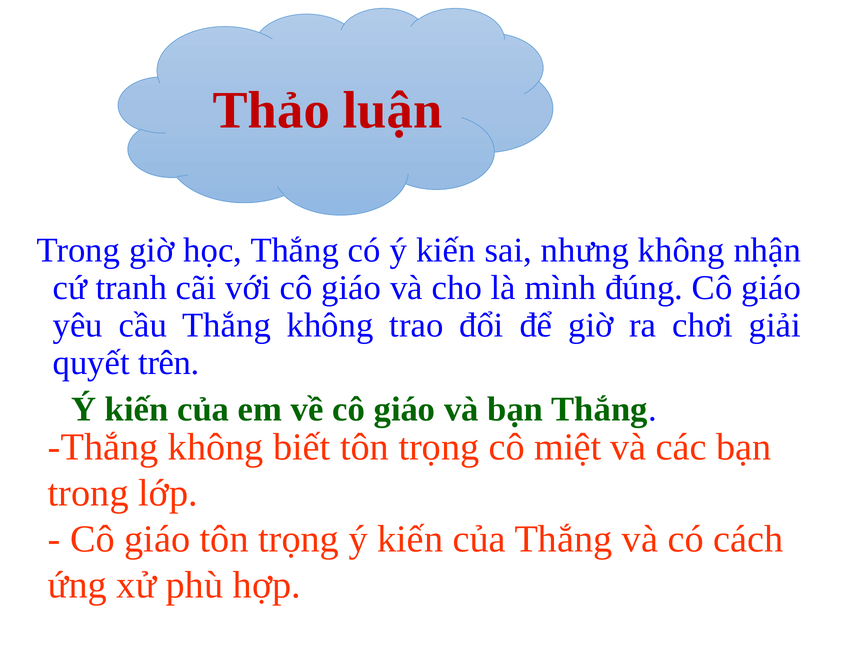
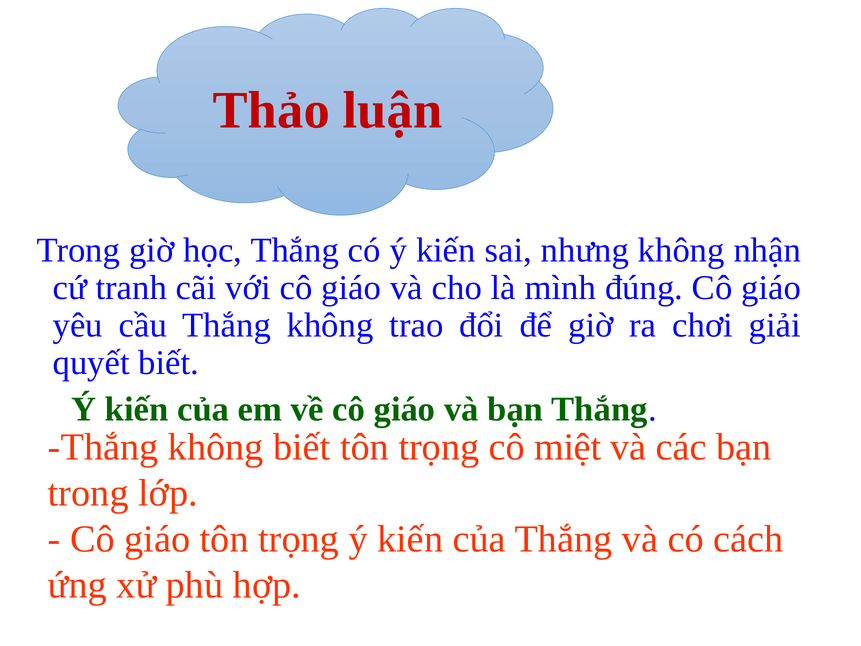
quyết trên: trên -> biết
